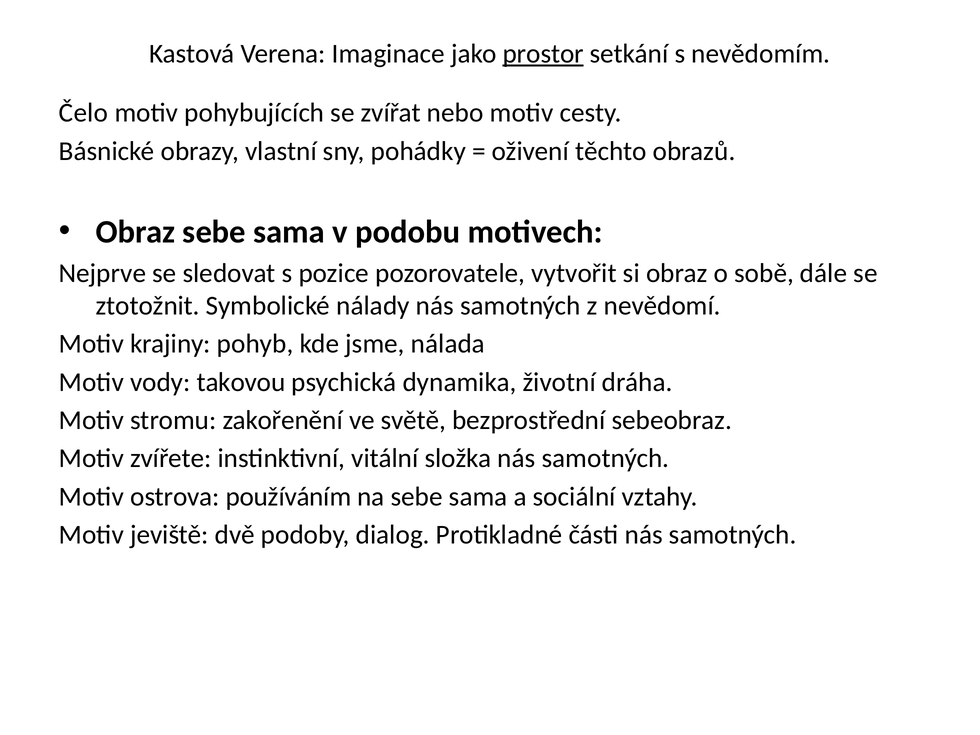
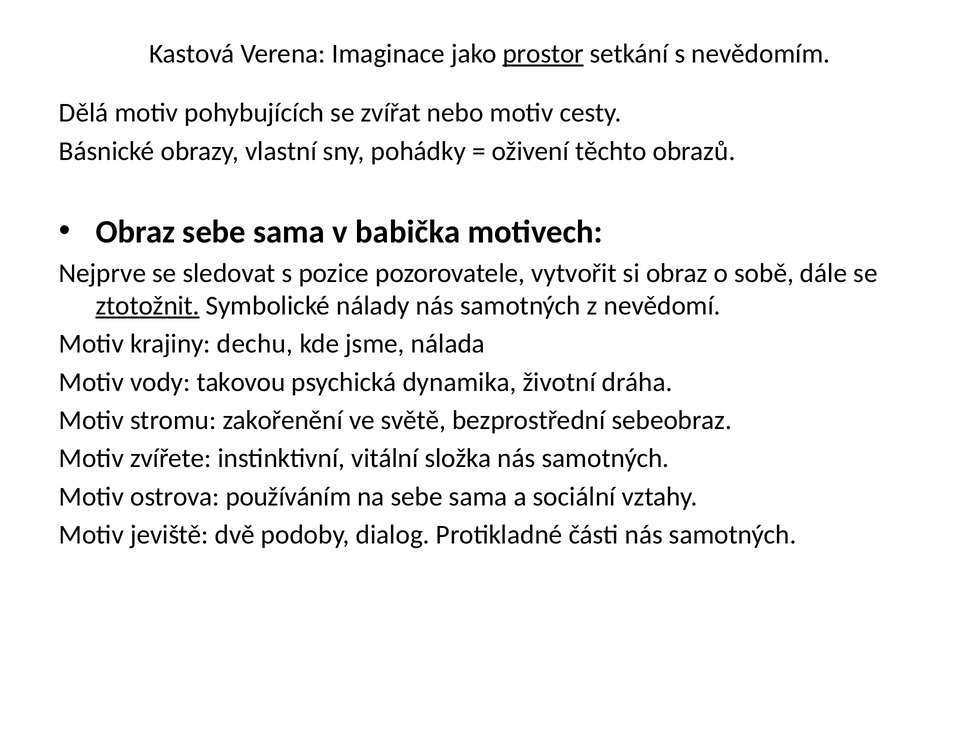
Čelo: Čelo -> Dělá
podobu: podobu -> babička
ztotožnit underline: none -> present
pohyb: pohyb -> dechu
